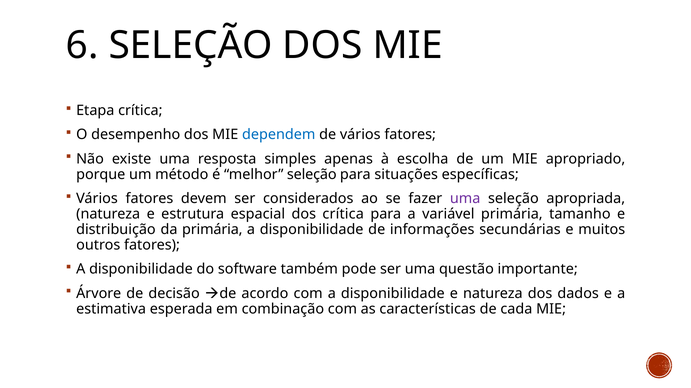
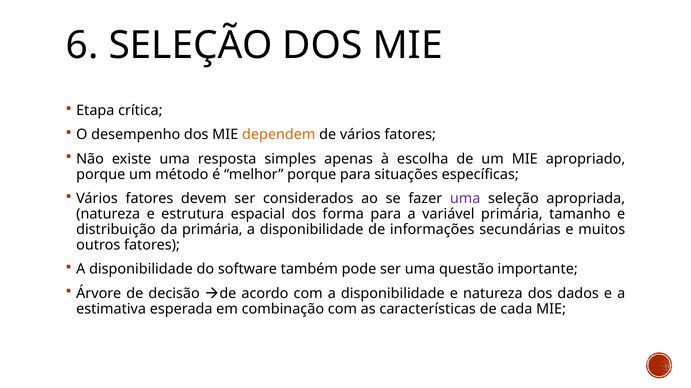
dependem colour: blue -> orange
melhor seleção: seleção -> porque
dos crítica: crítica -> forma
